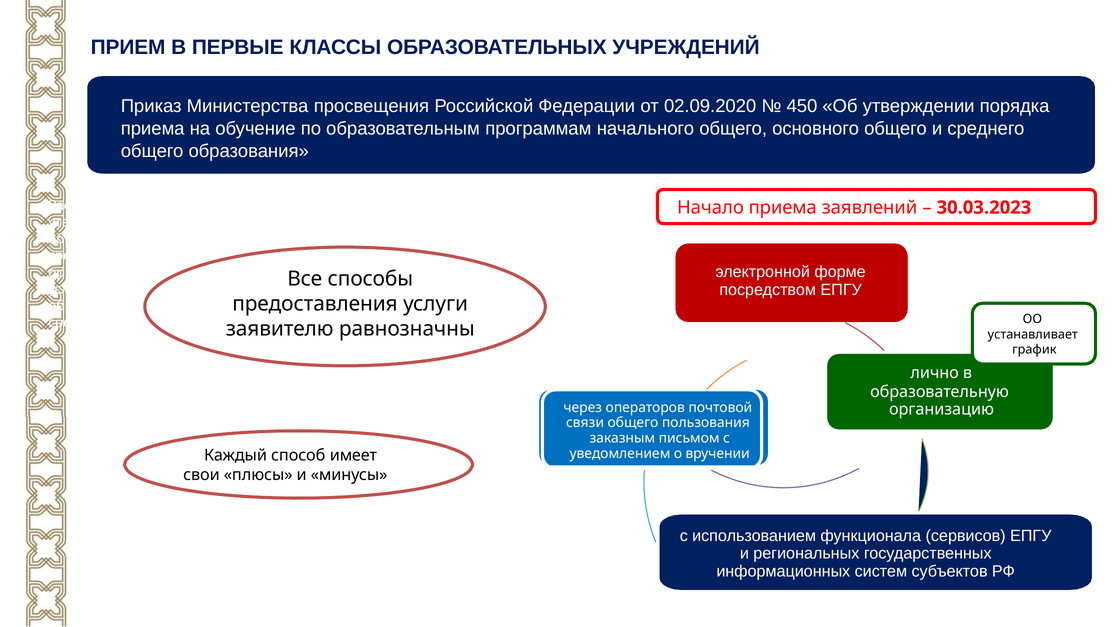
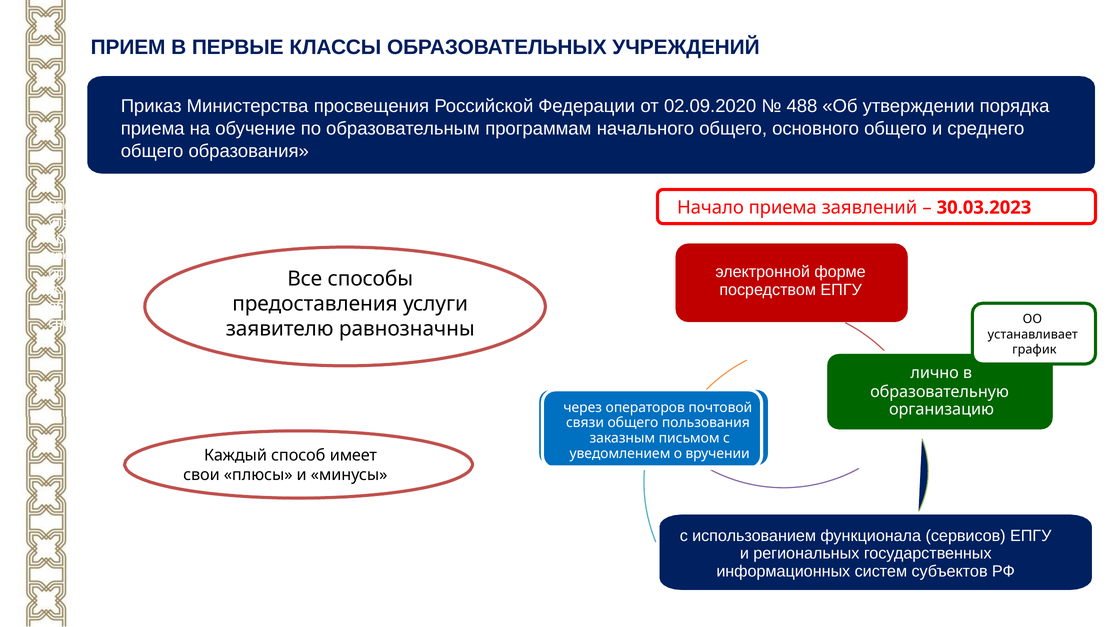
450: 450 -> 488
